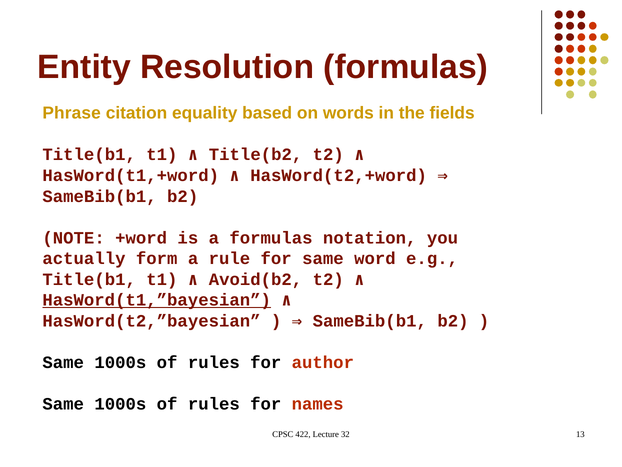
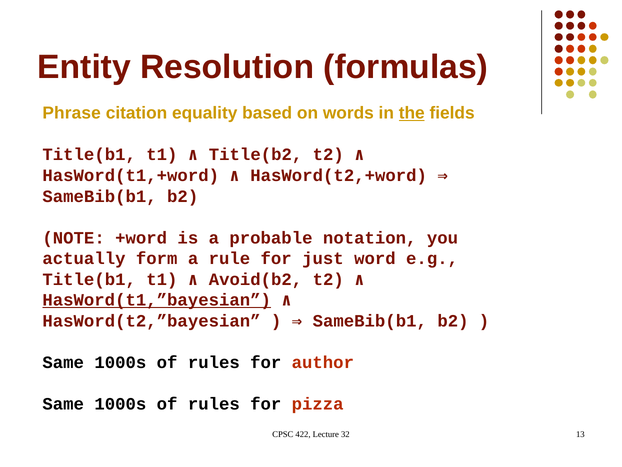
the underline: none -> present
a formulas: formulas -> probable
for same: same -> just
names: names -> pizza
